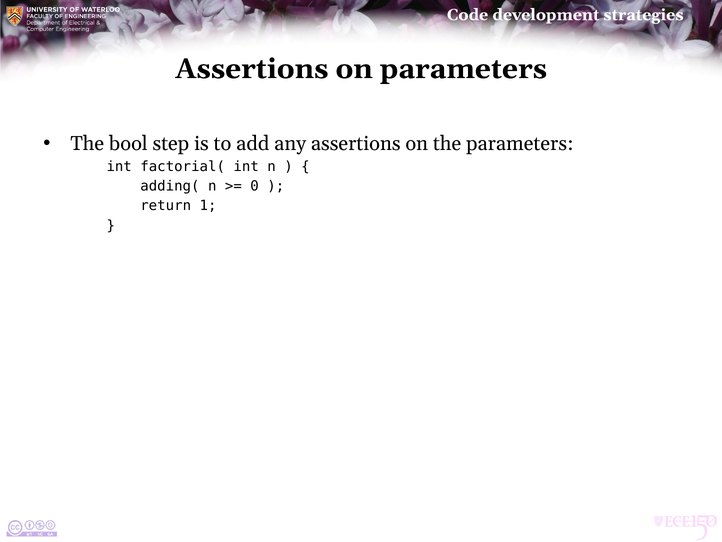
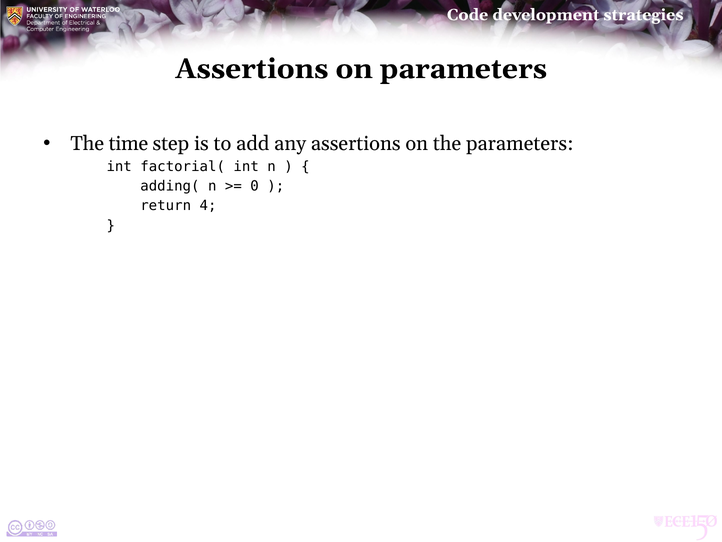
bool: bool -> time
1: 1 -> 4
